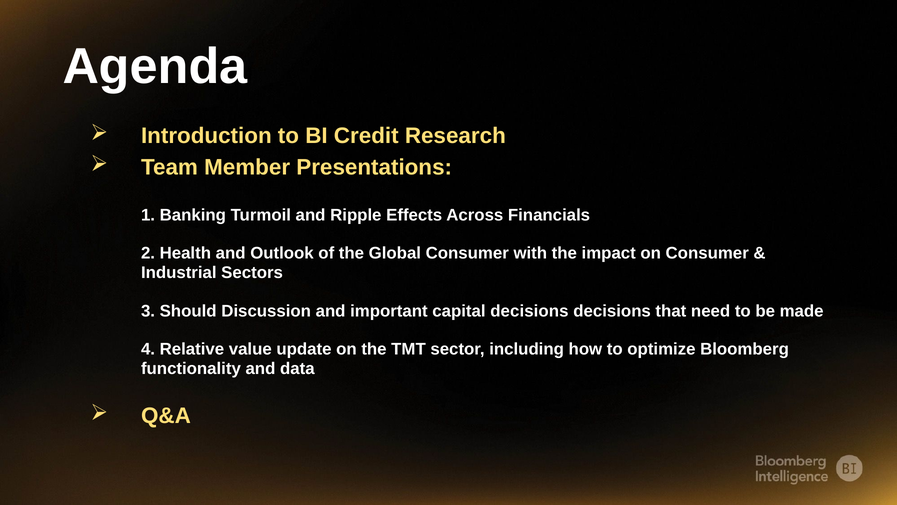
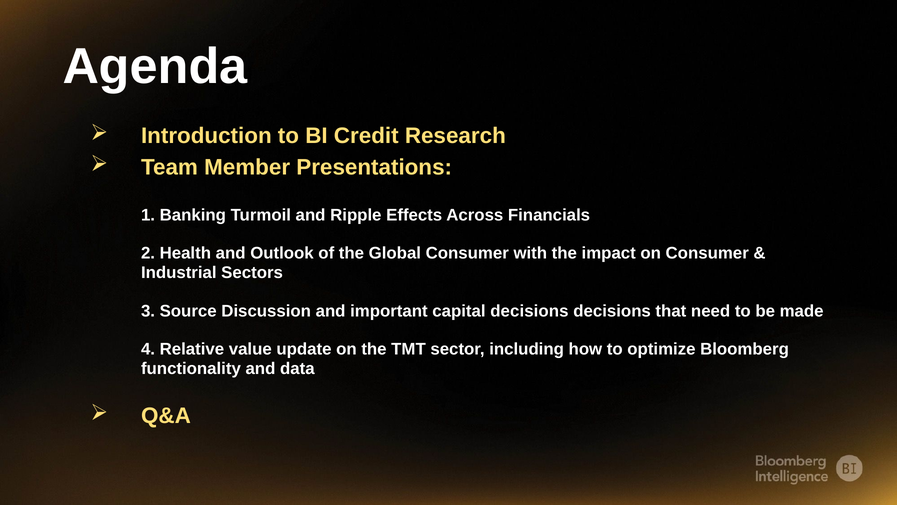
Should: Should -> Source
